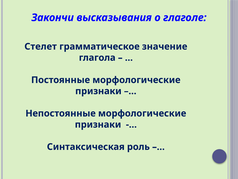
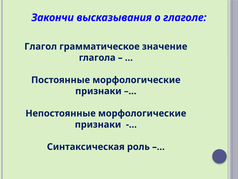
Стелет: Стелет -> Глагол
